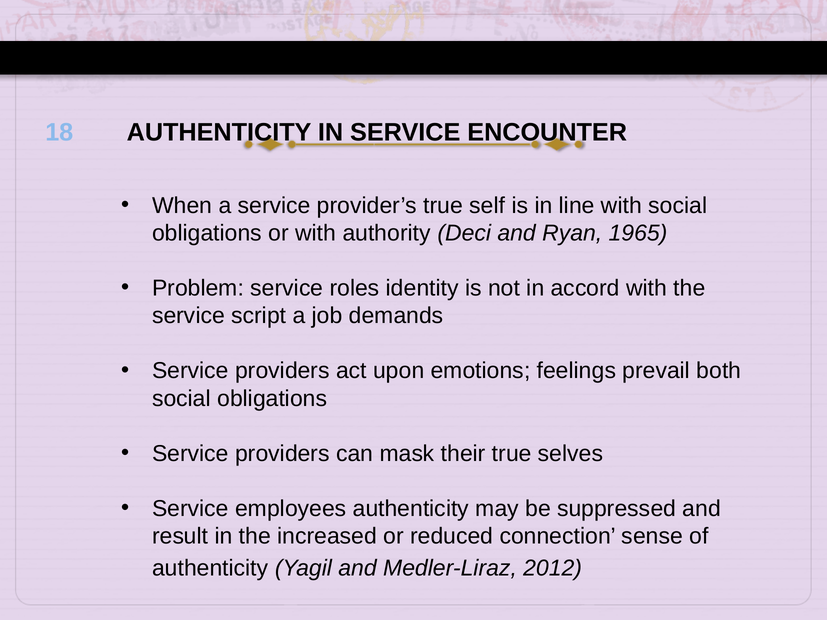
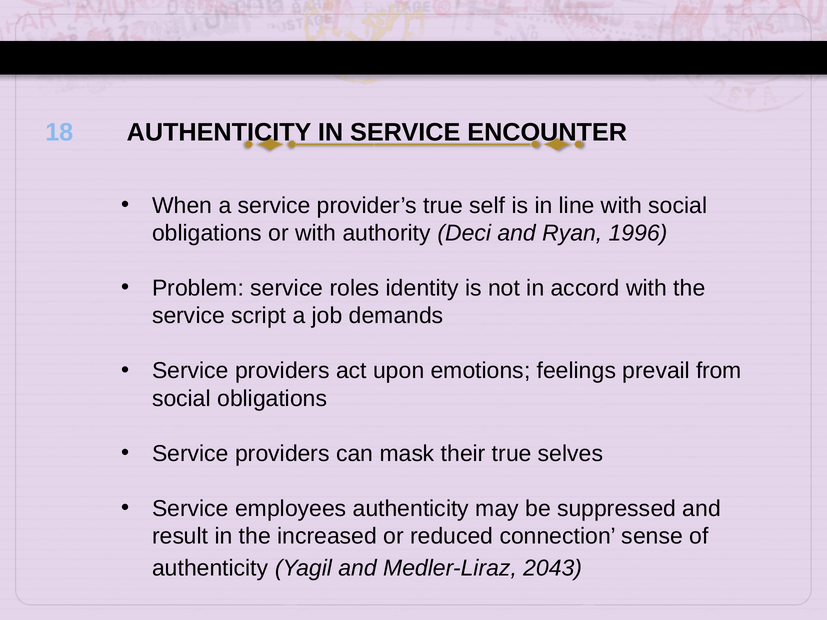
1965: 1965 -> 1996
both: both -> from
2012: 2012 -> 2043
